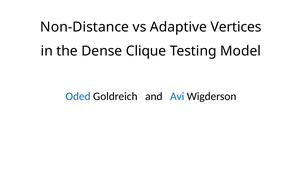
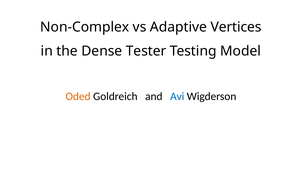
Non-Distance: Non-Distance -> Non-Complex
Clique: Clique -> Tester
Oded colour: blue -> orange
